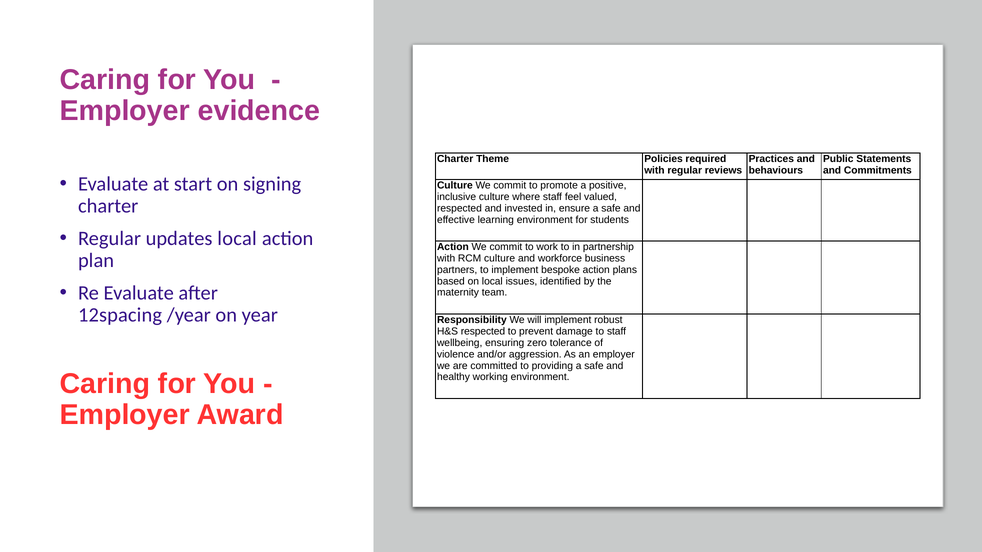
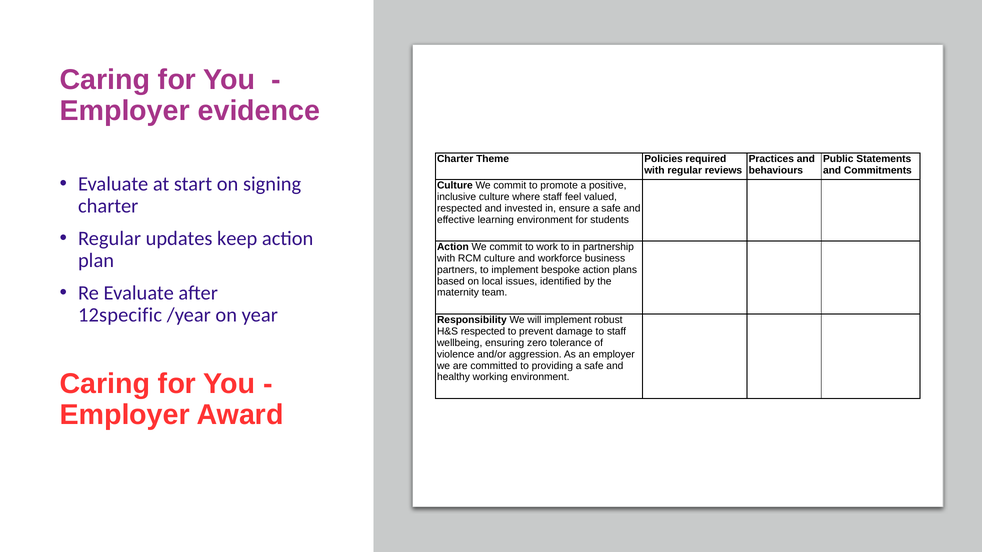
updates local: local -> keep
12spacing: 12spacing -> 12specific
